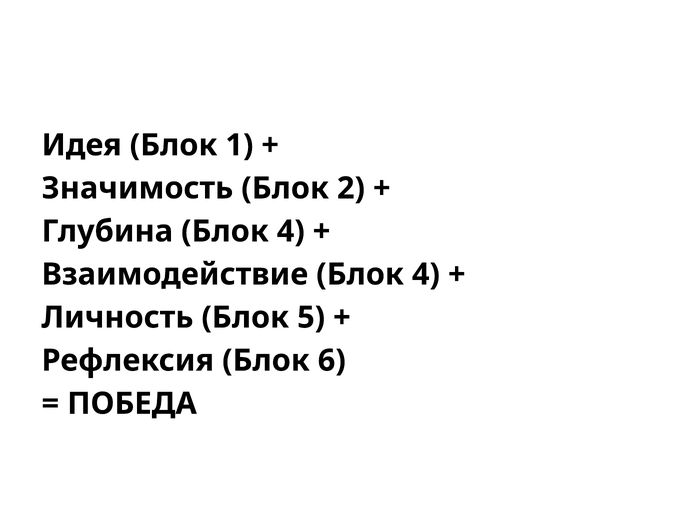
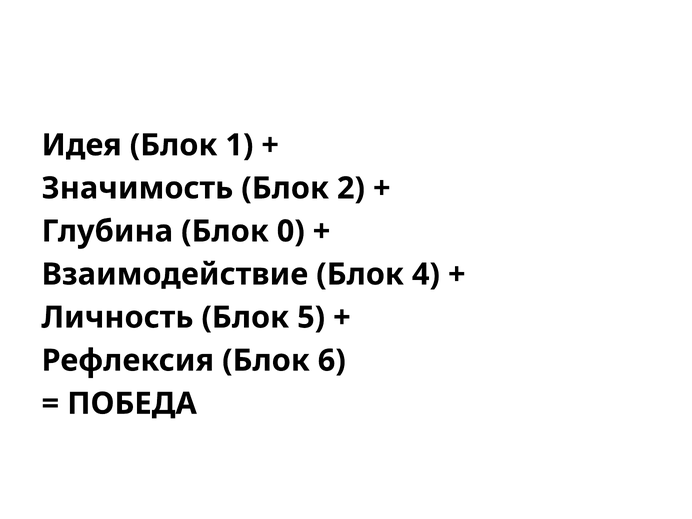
Глубина Блок 4: 4 -> 0
